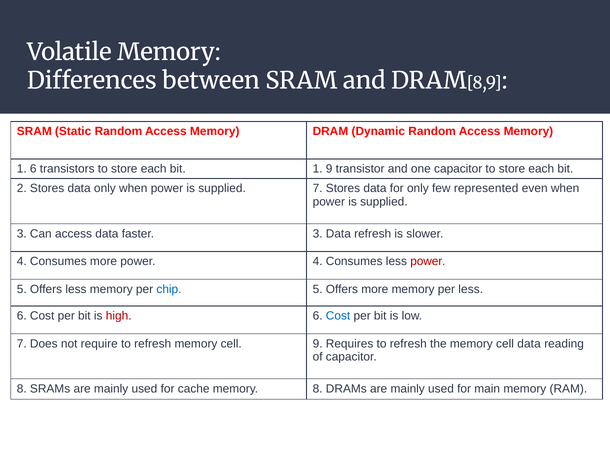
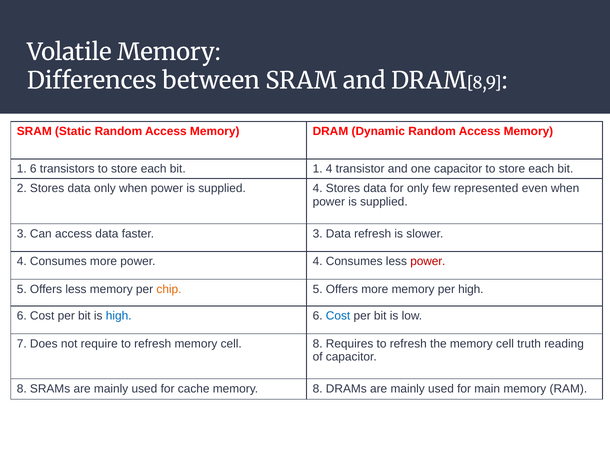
1 9: 9 -> 4
supplied 7: 7 -> 4
chip colour: blue -> orange
per less: less -> high
high at (119, 316) colour: red -> blue
cell 9: 9 -> 8
cell data: data -> truth
